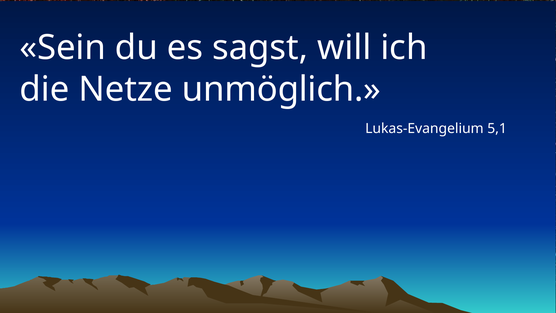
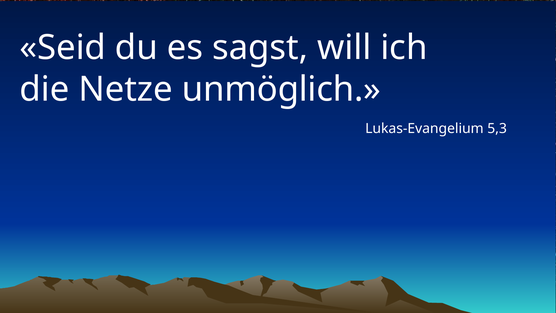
Sein: Sein -> Seid
5,1: 5,1 -> 5,3
